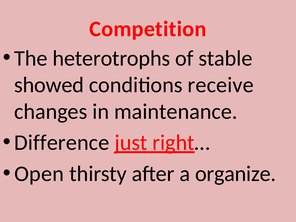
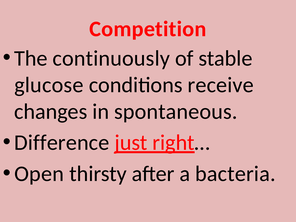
heterotrophs: heterotrophs -> continuously
showed: showed -> glucose
maintenance: maintenance -> spontaneous
organize: organize -> bacteria
